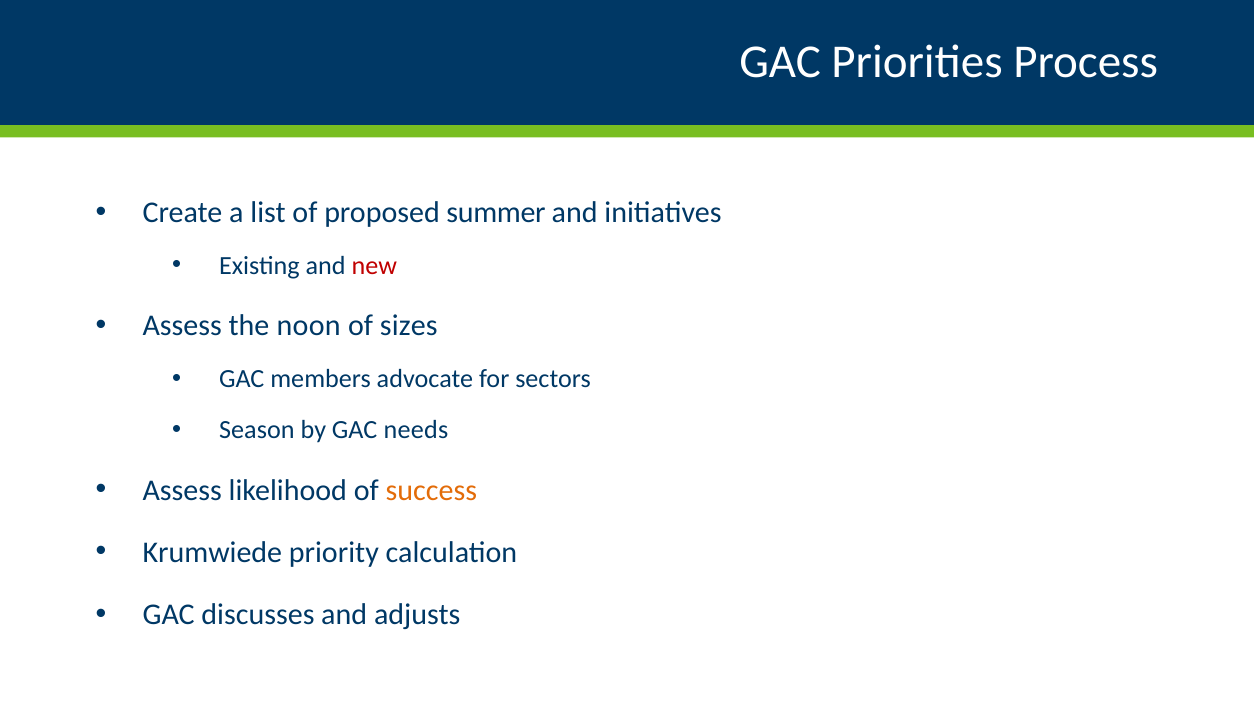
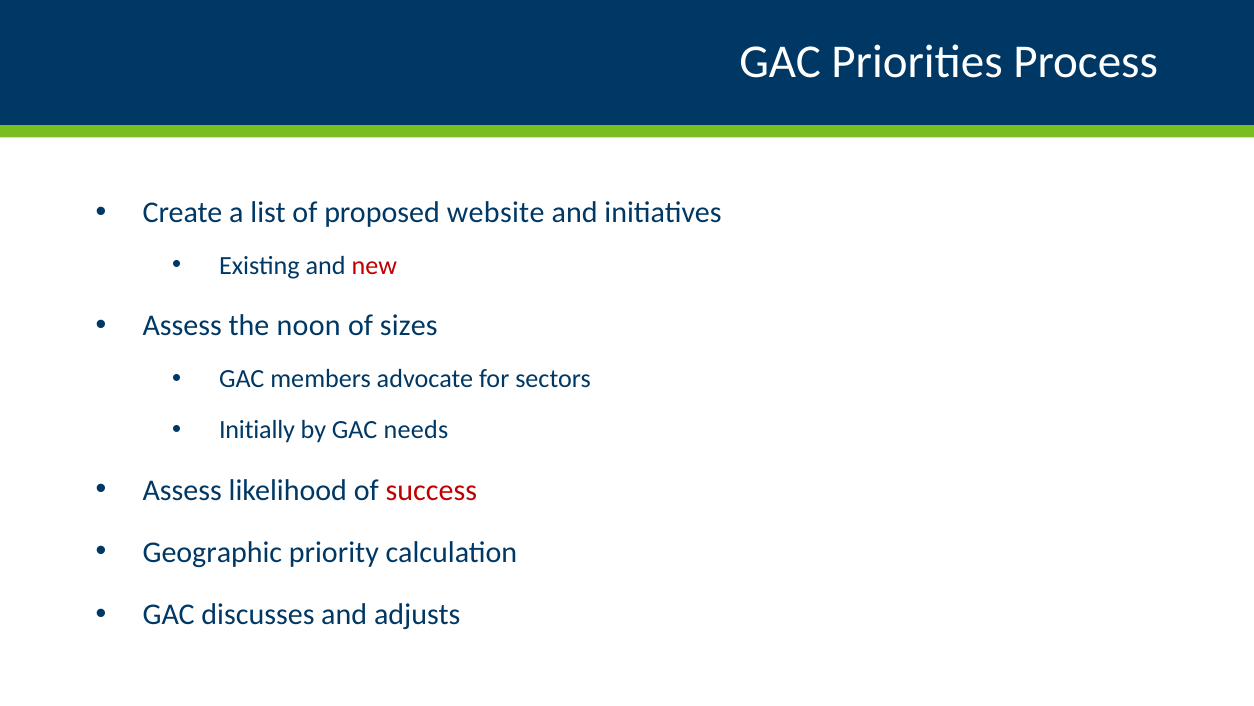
summer: summer -> website
Season: Season -> Initially
success colour: orange -> red
Krumwiede: Krumwiede -> Geographic
